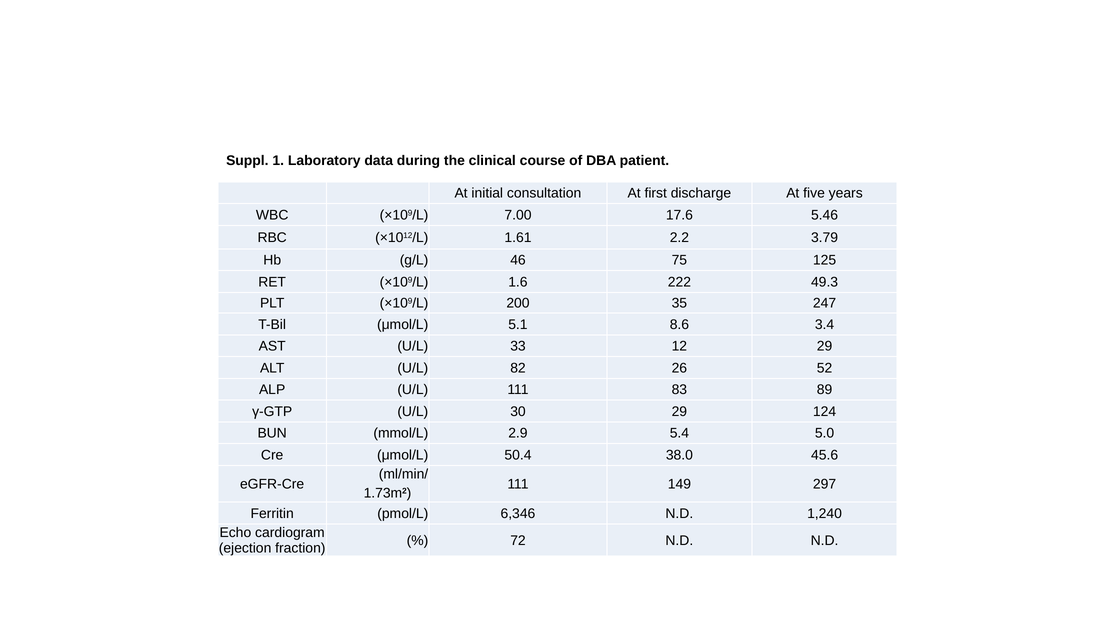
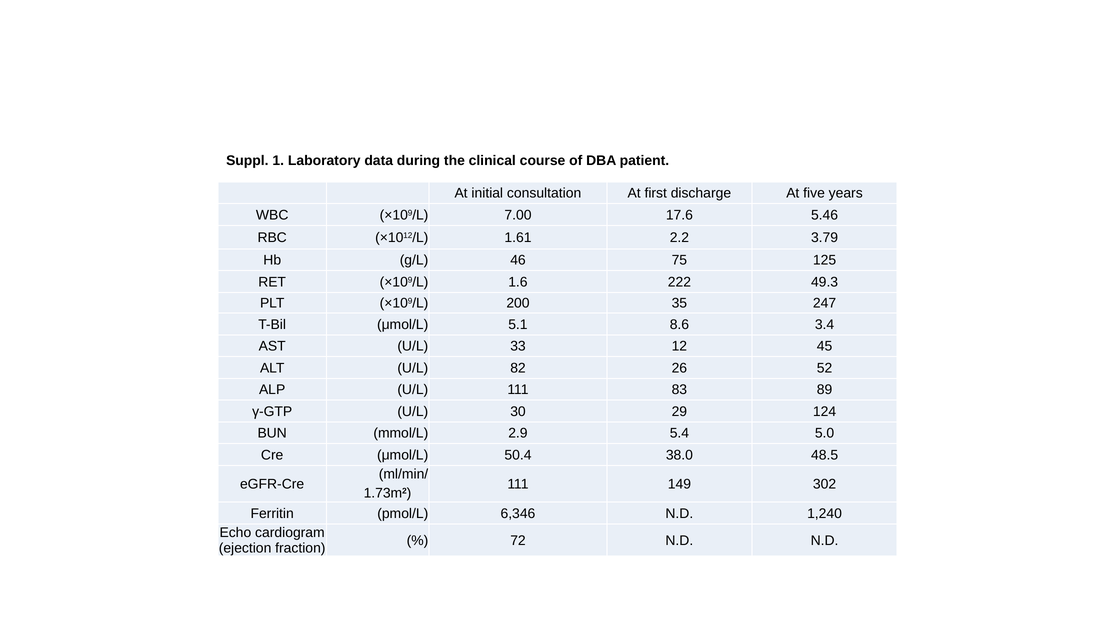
12 29: 29 -> 45
45.6: 45.6 -> 48.5
297: 297 -> 302
